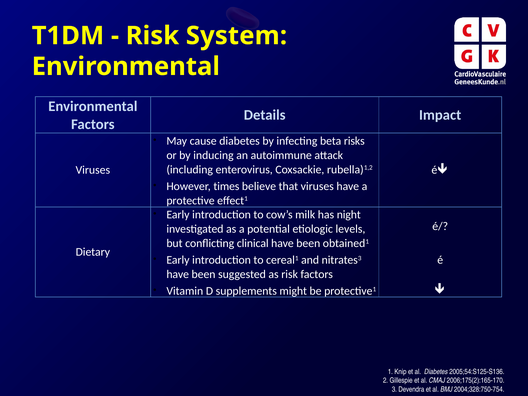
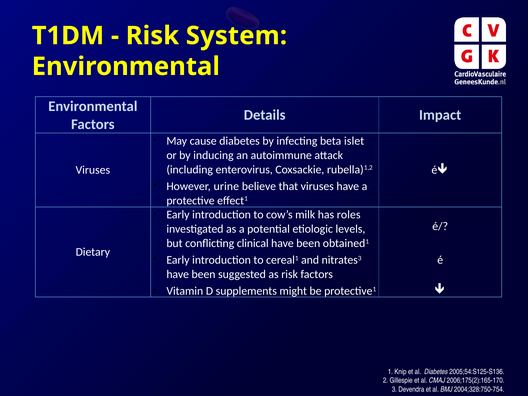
risks: risks -> islet
times: times -> urine
night: night -> roles
